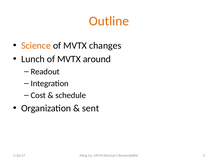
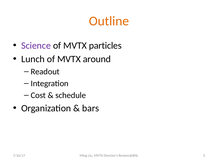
Science colour: orange -> purple
changes: changes -> particles
sent: sent -> bars
